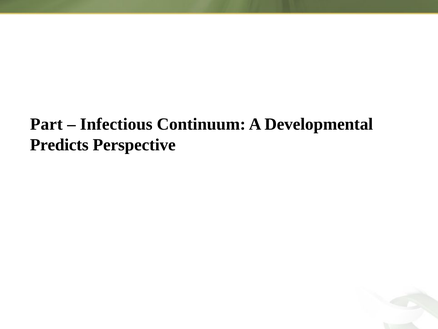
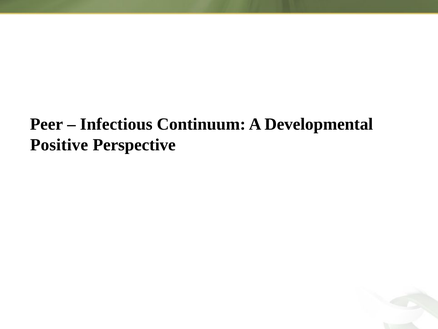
Part: Part -> Peer
Predicts: Predicts -> Positive
